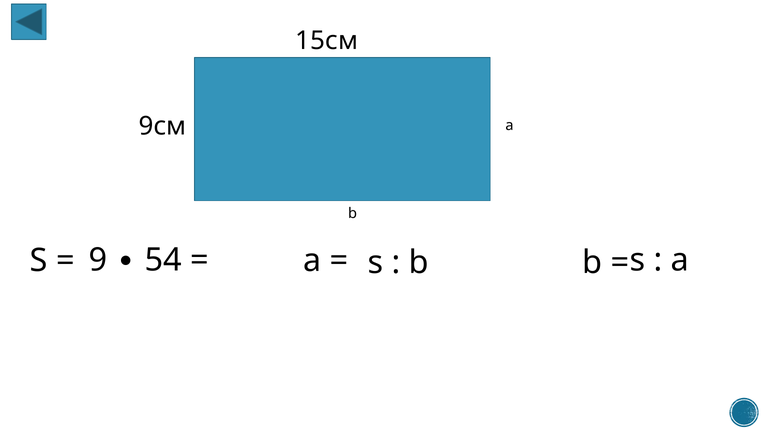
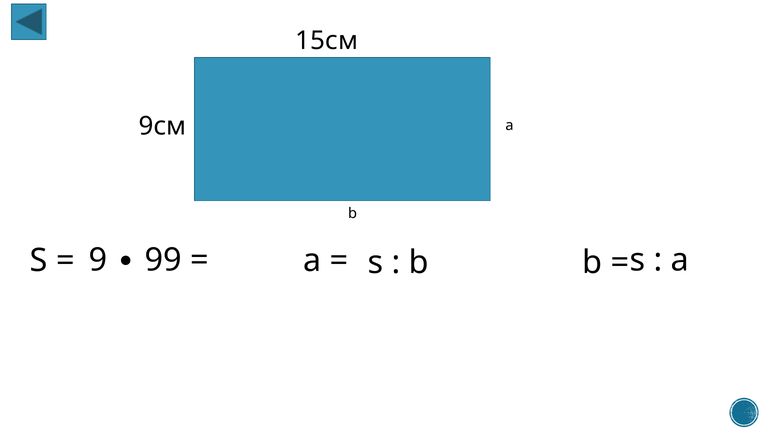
54: 54 -> 99
